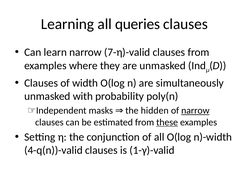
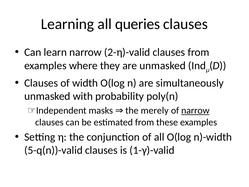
7-η)-valid: 7-η)-valid -> 2-η)-valid
hidden: hidden -> merely
these underline: present -> none
4-q(n))-valid: 4-q(n))-valid -> 5-q(n))-valid
